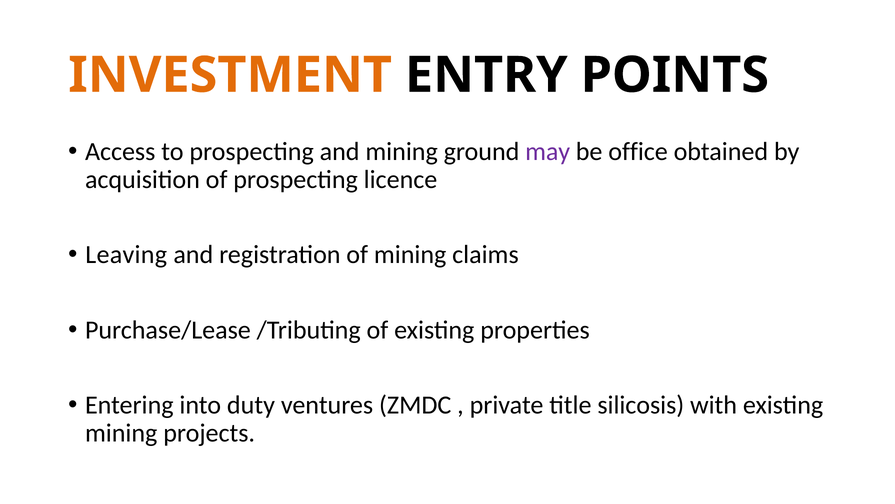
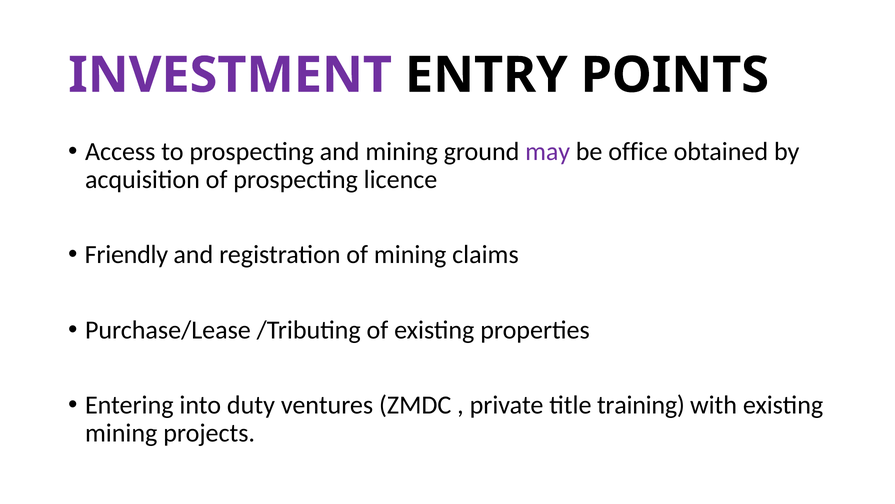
INVESTMENT colour: orange -> purple
Leaving: Leaving -> Friendly
silicosis: silicosis -> training
